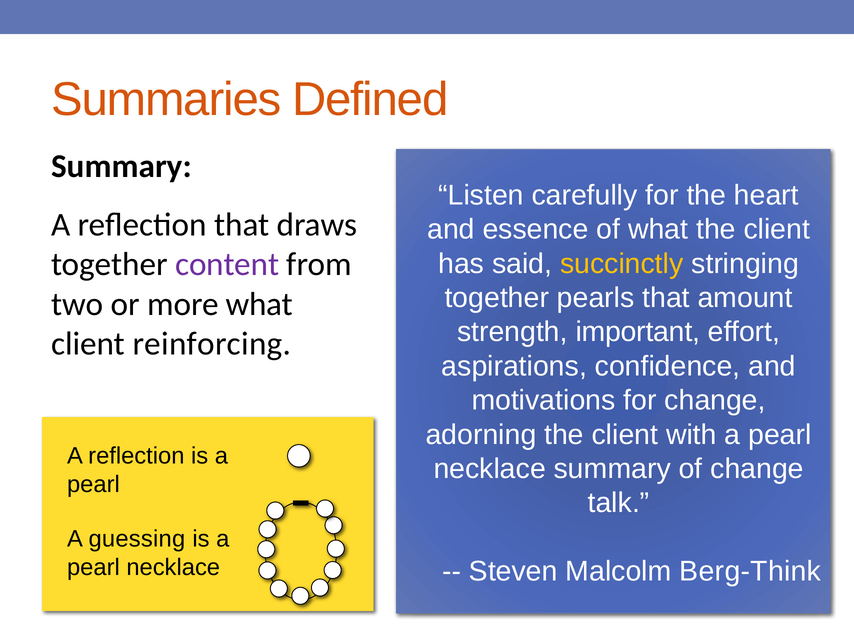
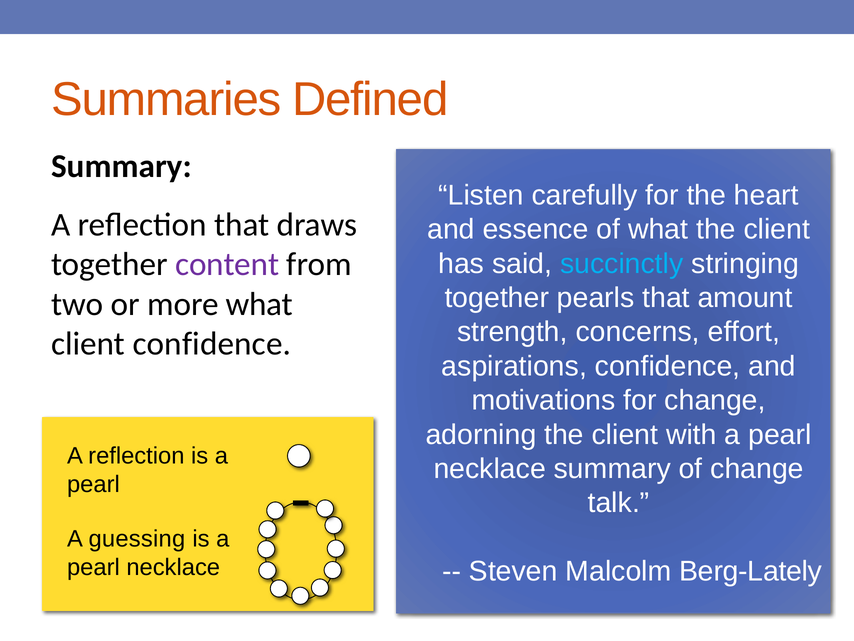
succinctly colour: yellow -> light blue
important: important -> concerns
client reinforcing: reinforcing -> confidence
Berg-Think: Berg-Think -> Berg-Lately
